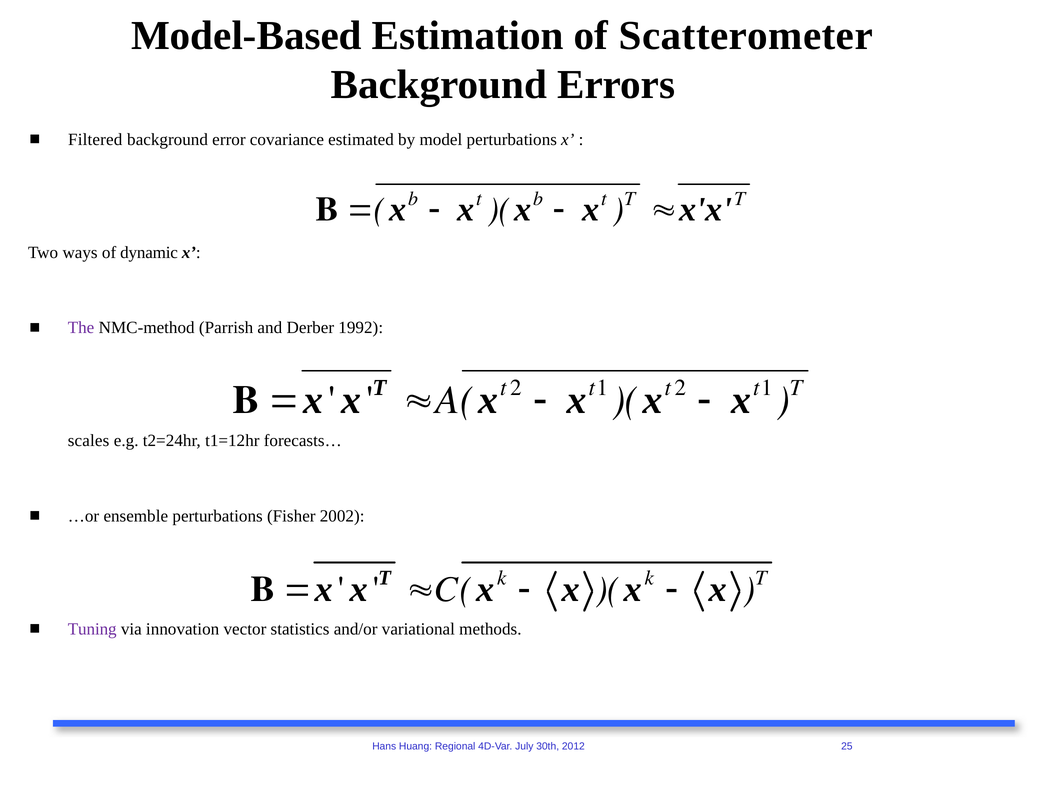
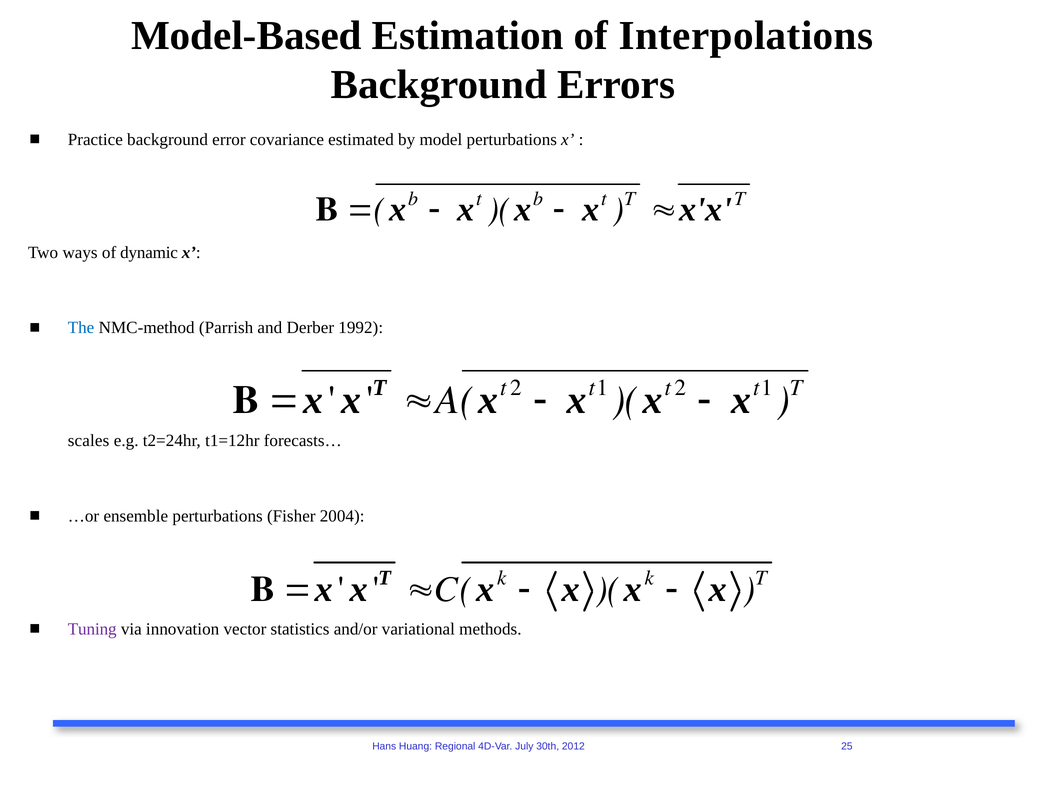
Scatterometer: Scatterometer -> Interpolations
Filtered: Filtered -> Practice
The colour: purple -> blue
2002: 2002 -> 2004
